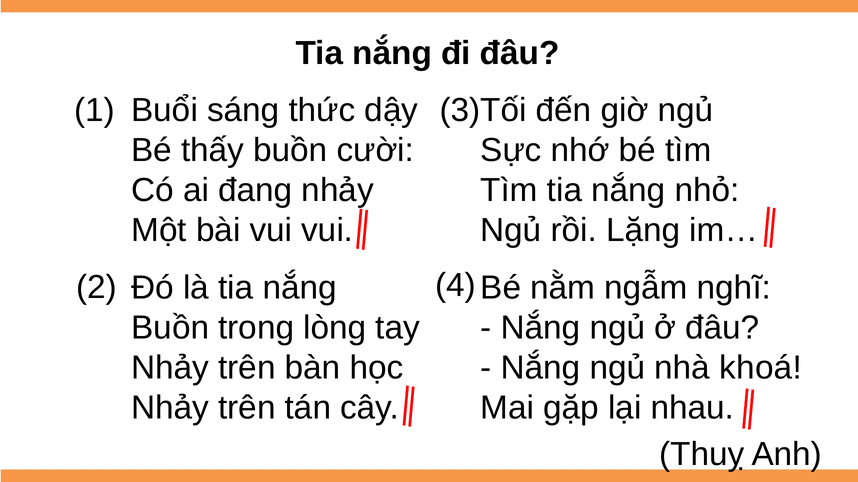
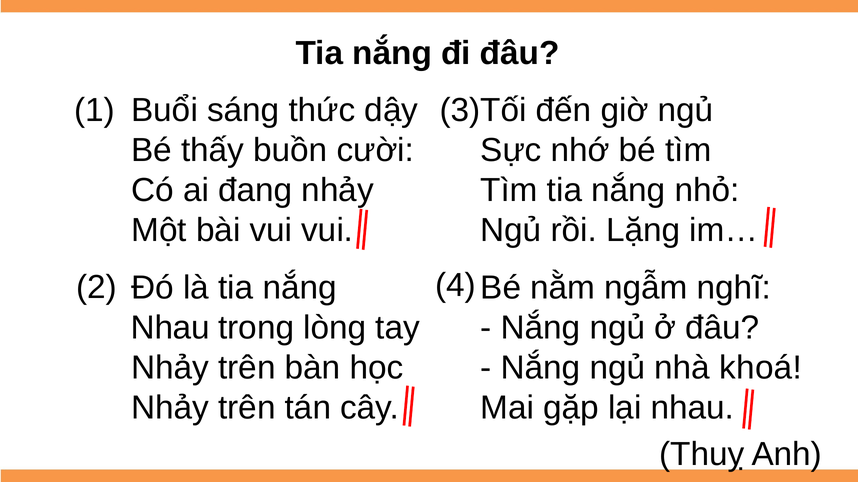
Buồn at (170, 328): Buồn -> Nhau
